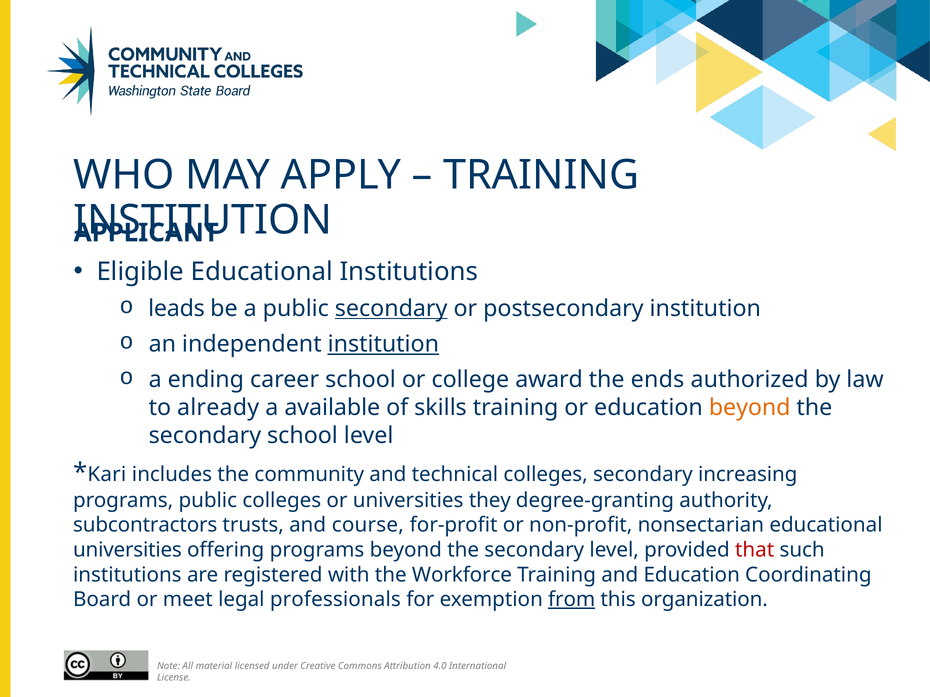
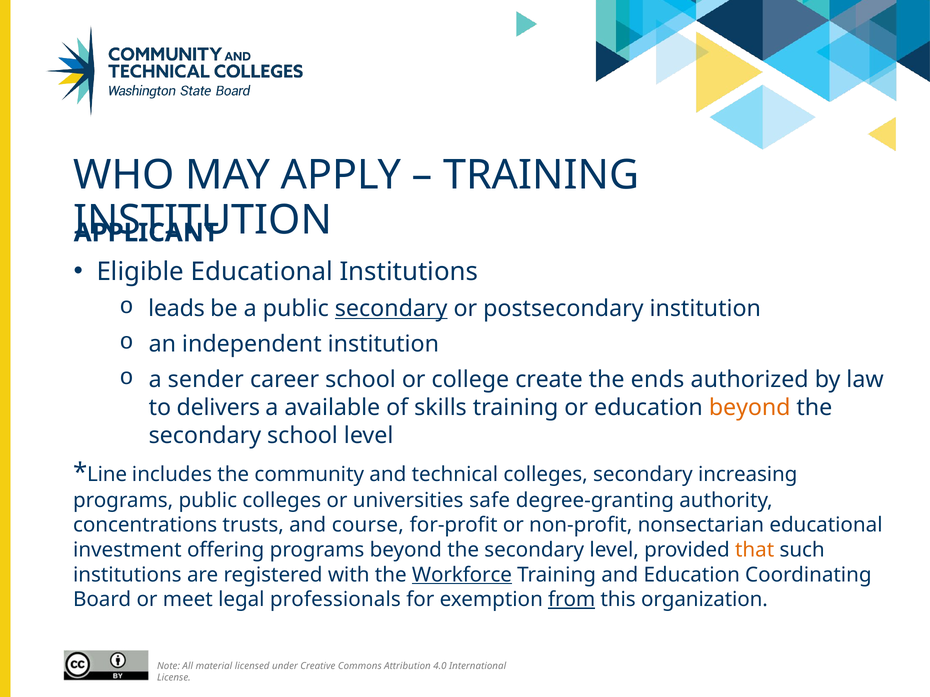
institution at (383, 344) underline: present -> none
ending: ending -> sender
award: award -> create
already: already -> delivers
Kari: Kari -> Line
they: they -> safe
subcontractors: subcontractors -> concentrations
universities at (127, 550): universities -> investment
that colour: red -> orange
Workforce underline: none -> present
